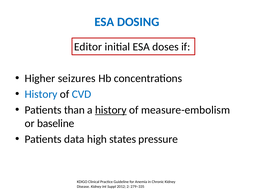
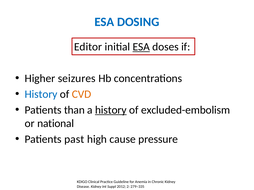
ESA at (141, 47) underline: none -> present
CVD colour: blue -> orange
measure-embolism: measure-embolism -> excluded-embolism
baseline: baseline -> national
data: data -> past
states: states -> cause
